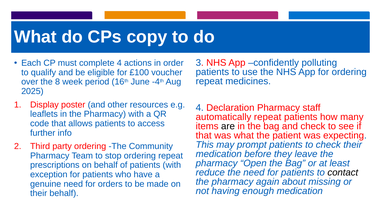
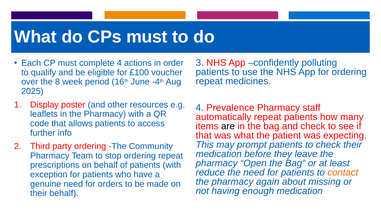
CPs copy: copy -> must
Declaration: Declaration -> Prevalence
contact colour: black -> orange
